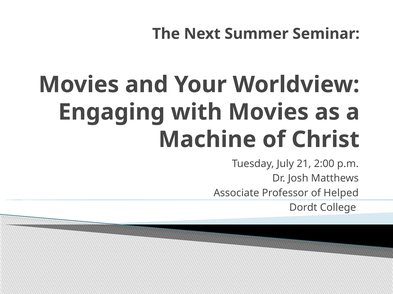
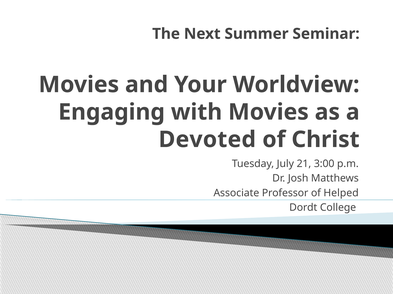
Machine: Machine -> Devoted
2:00: 2:00 -> 3:00
